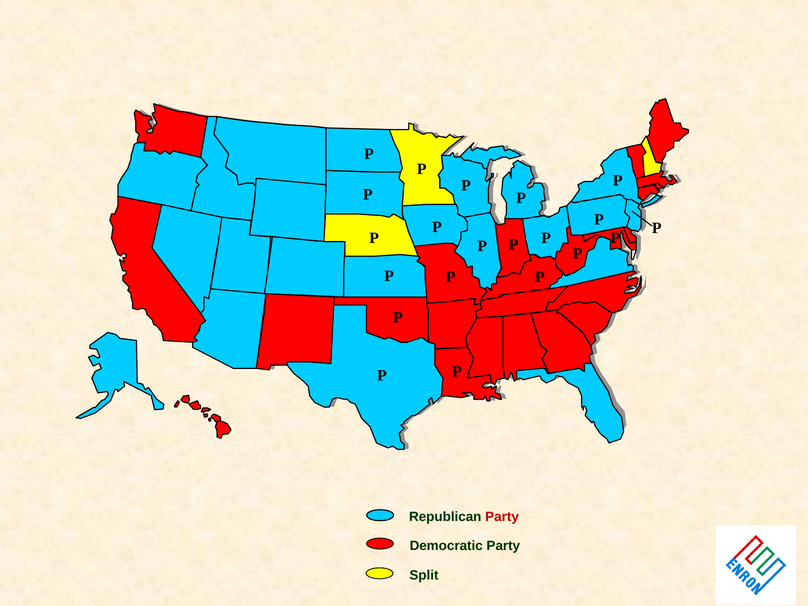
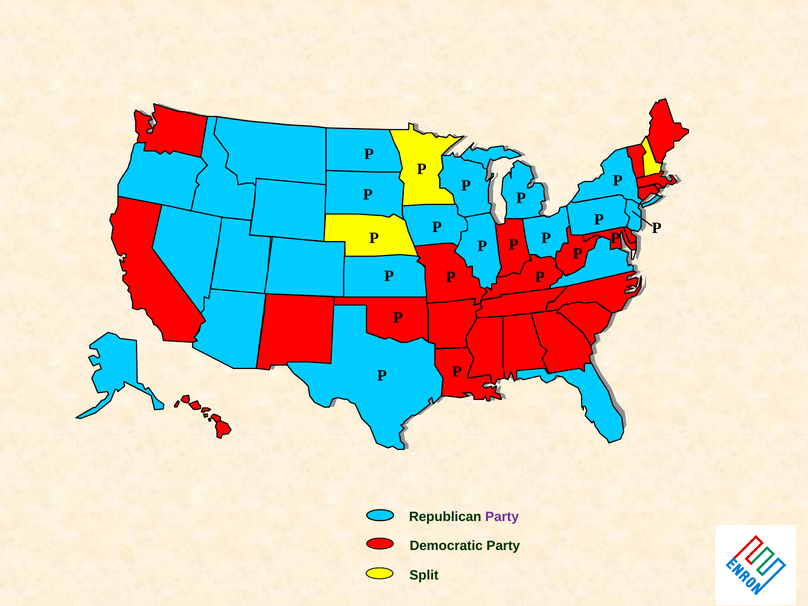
Party at (502, 517) colour: red -> purple
